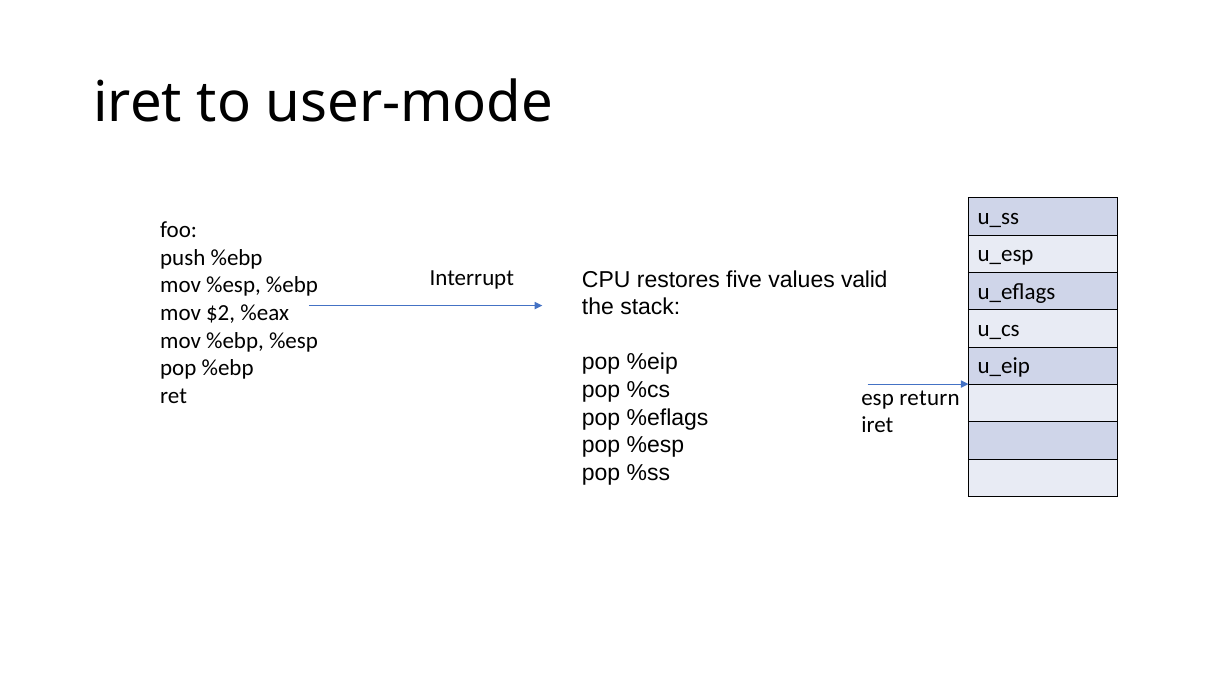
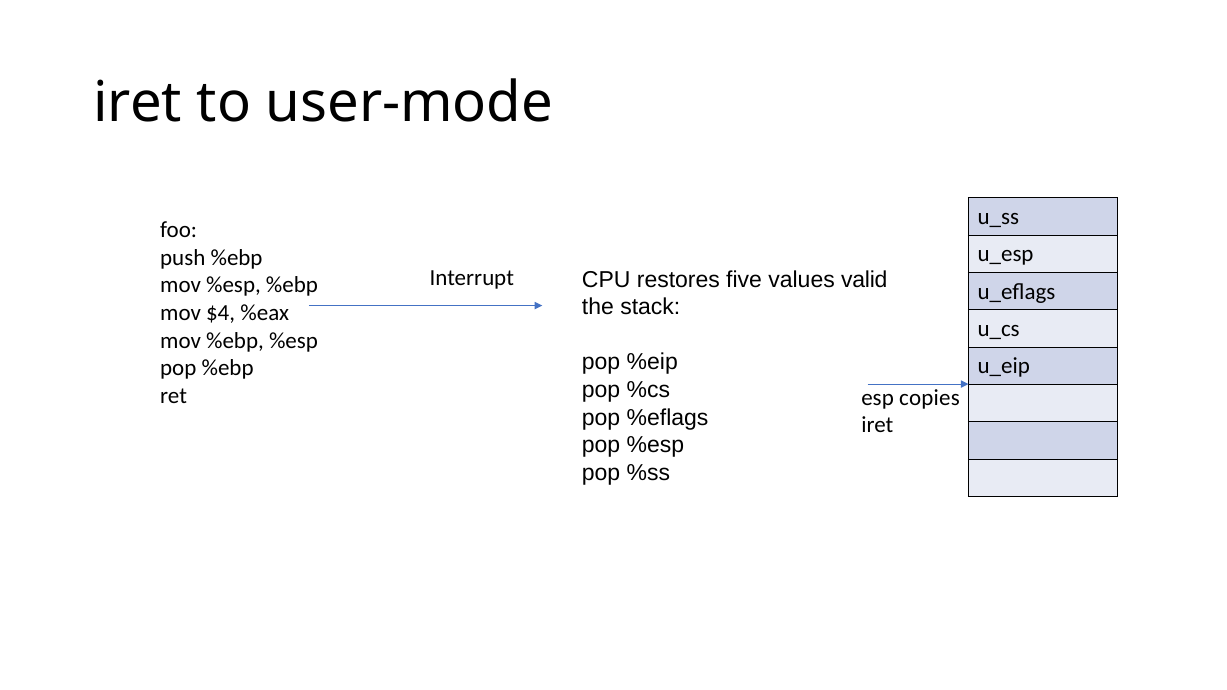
$2: $2 -> $4
return: return -> copies
